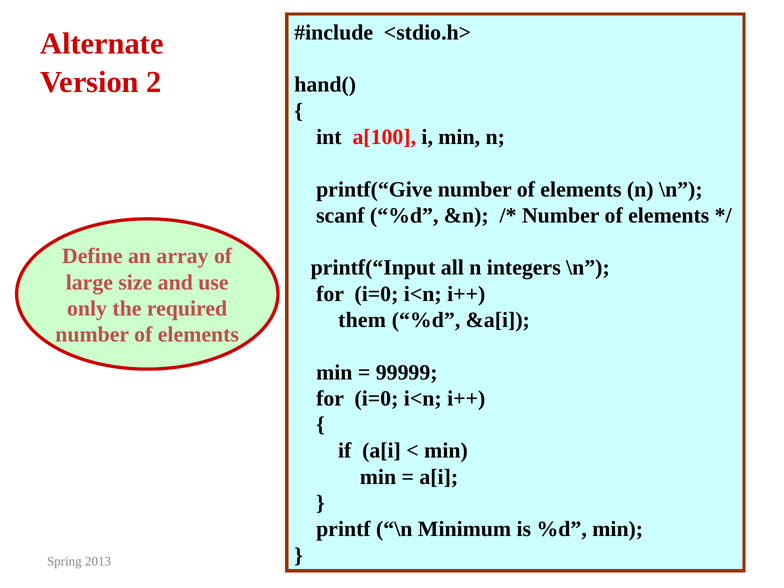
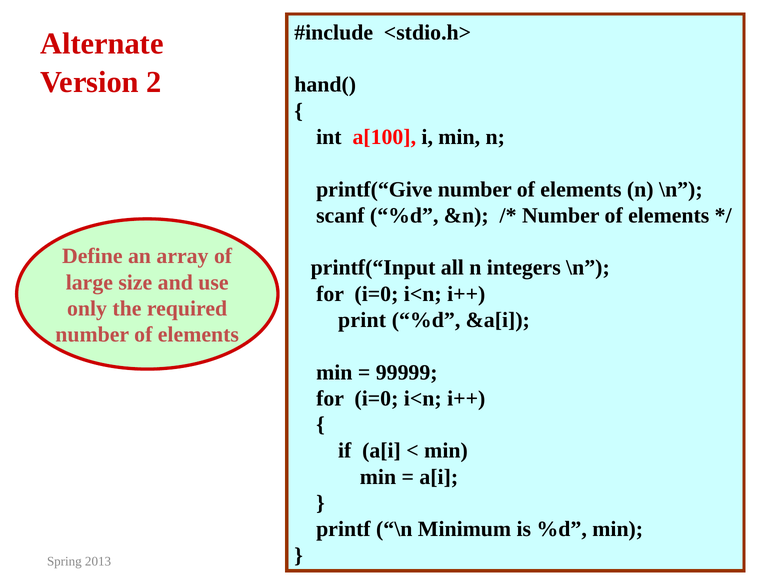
them: them -> print
